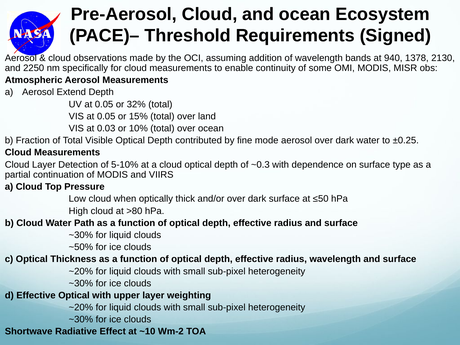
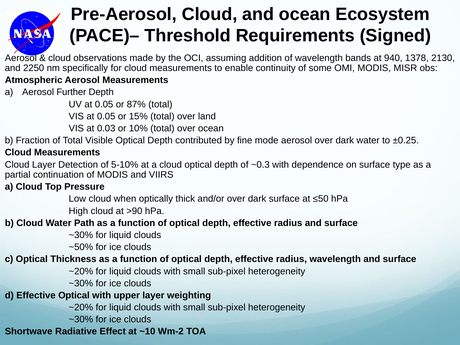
Extend: Extend -> Further
32%: 32% -> 87%
>80: >80 -> >90
